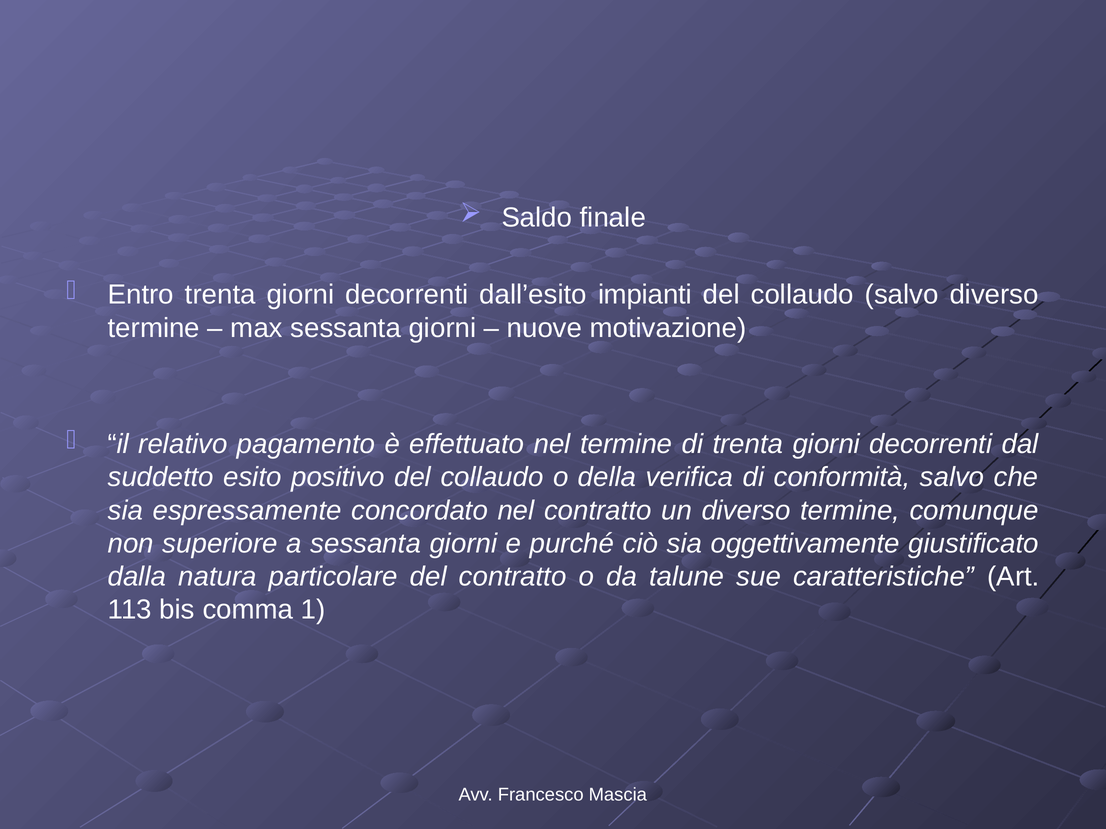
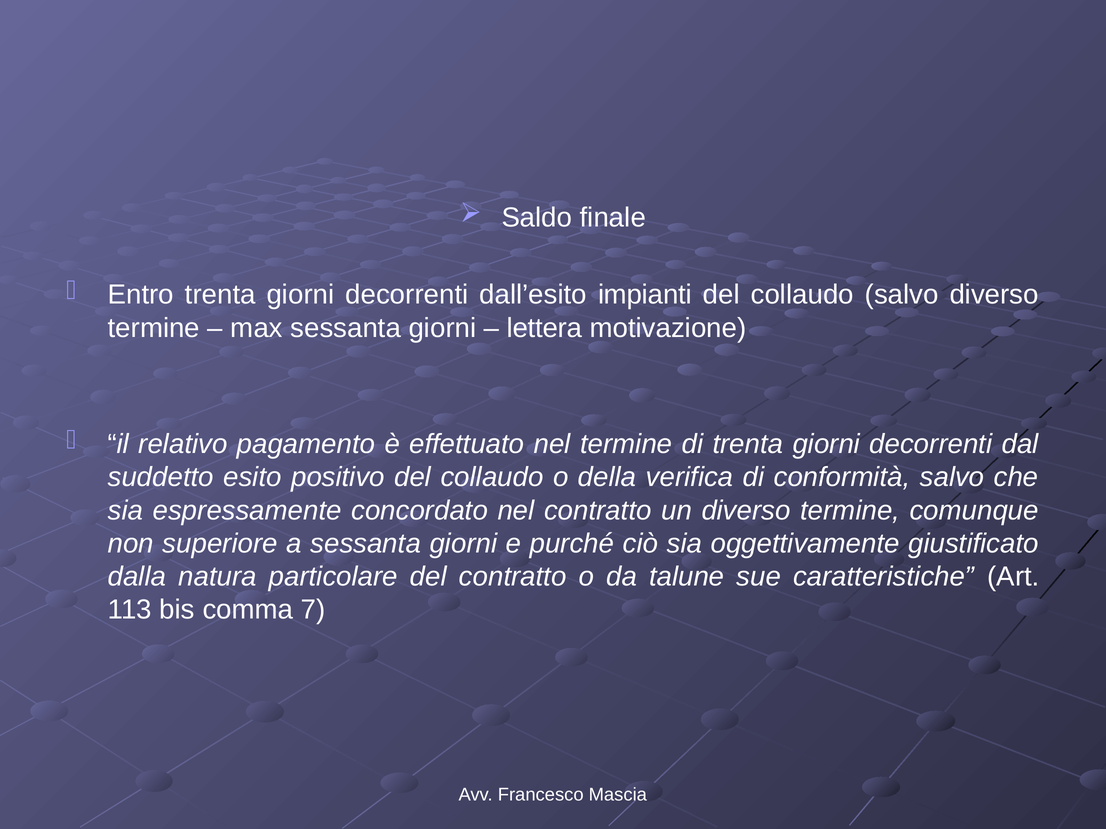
nuove: nuove -> lettera
1: 1 -> 7
